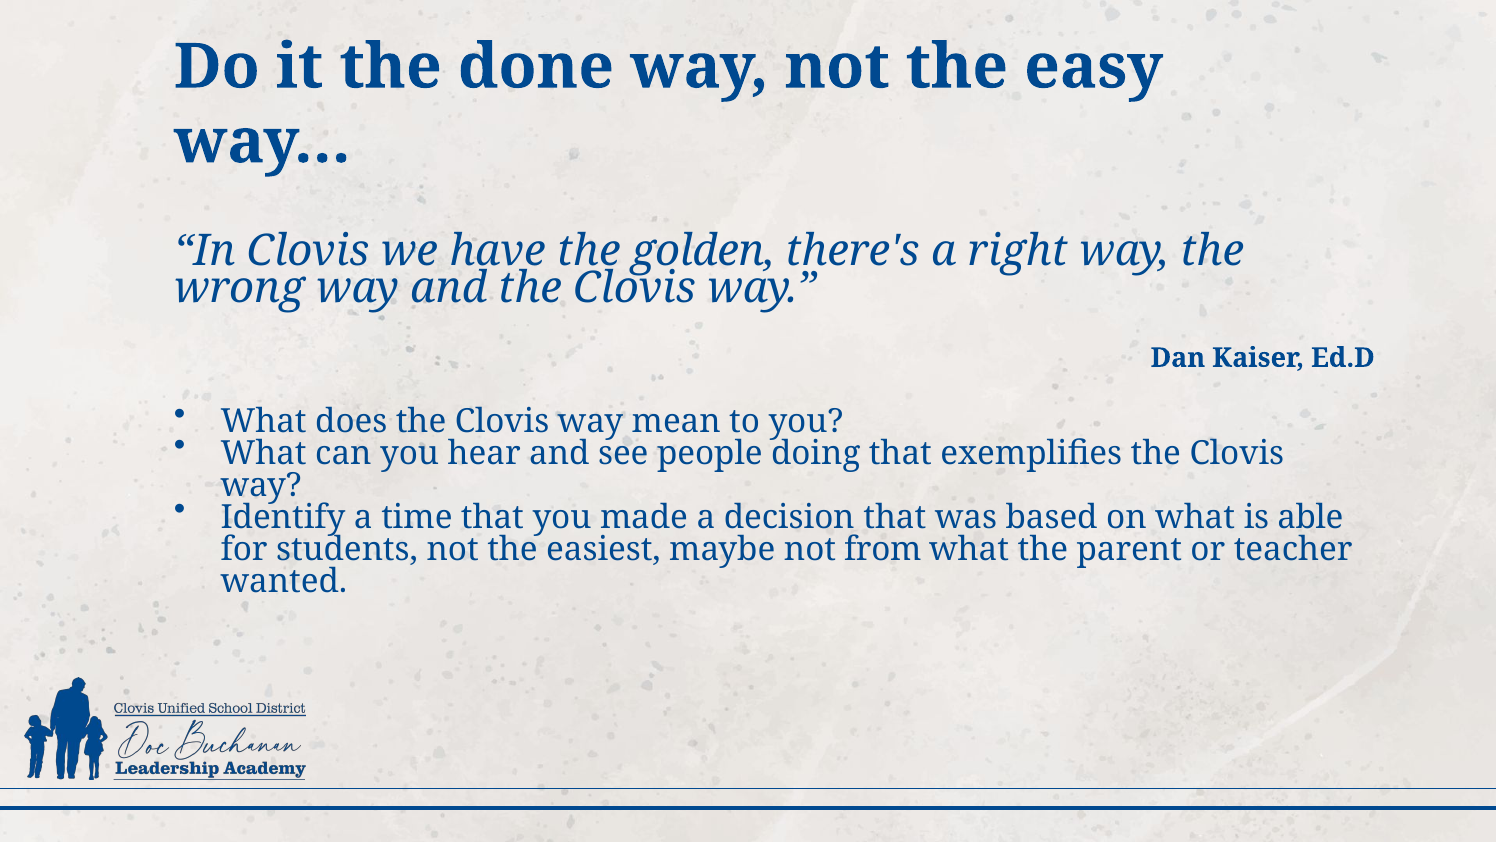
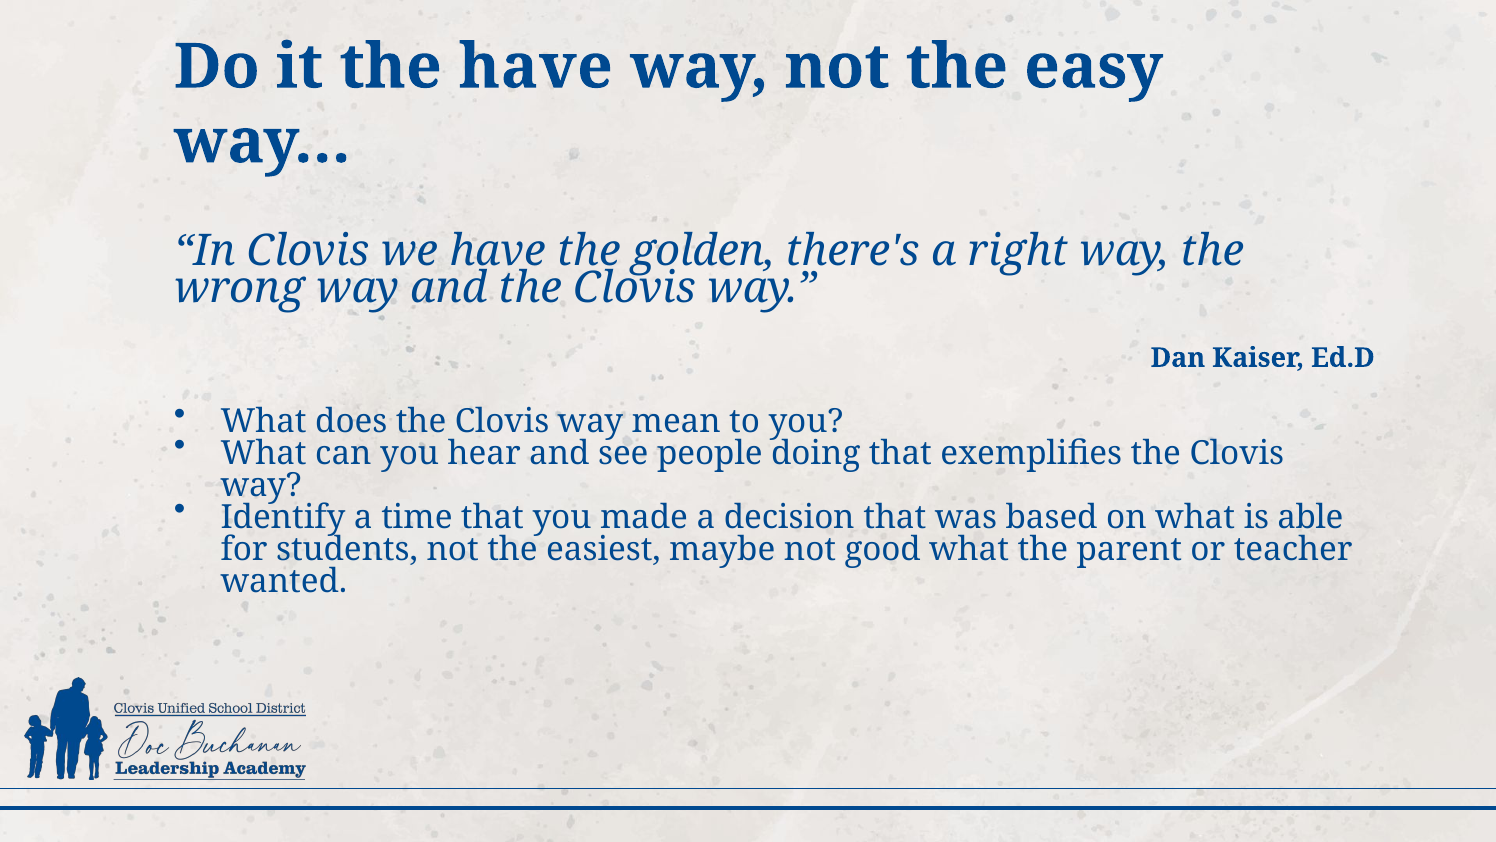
the done: done -> have
from: from -> good
